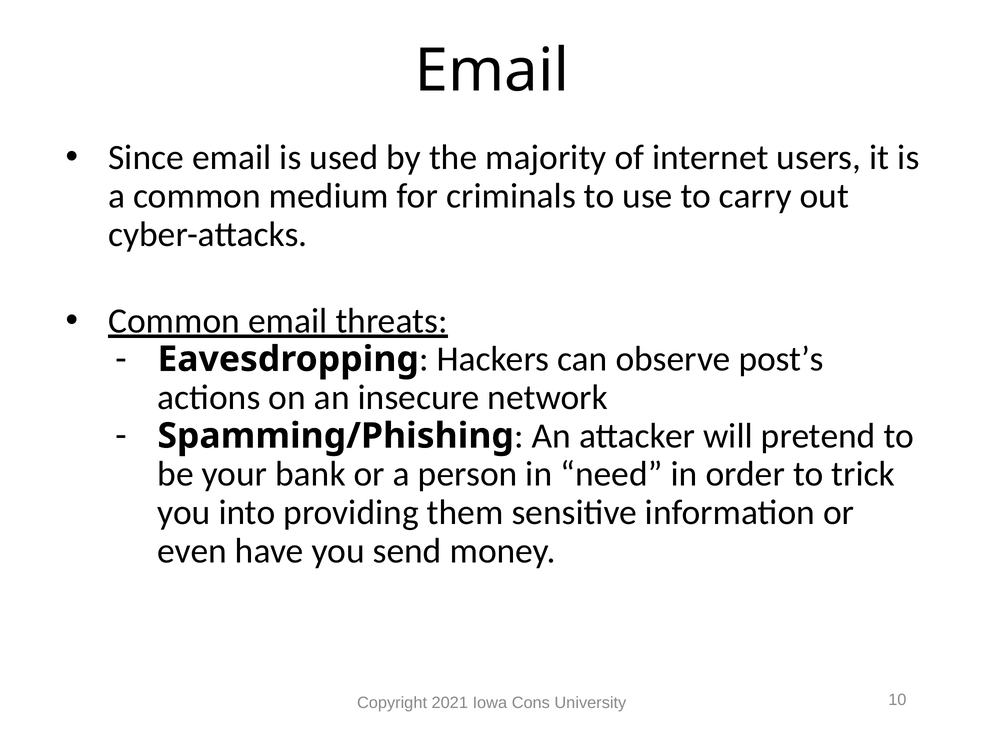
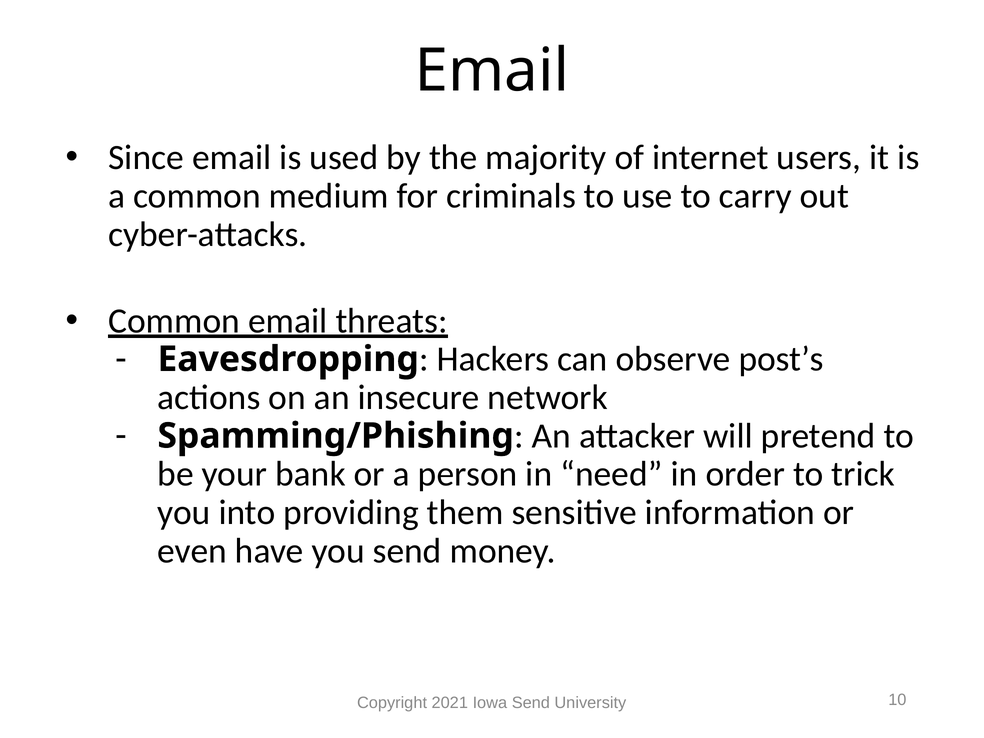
Iowa Cons: Cons -> Send
